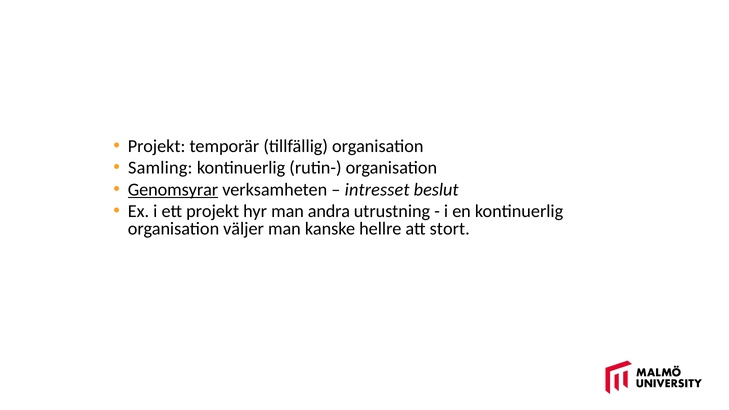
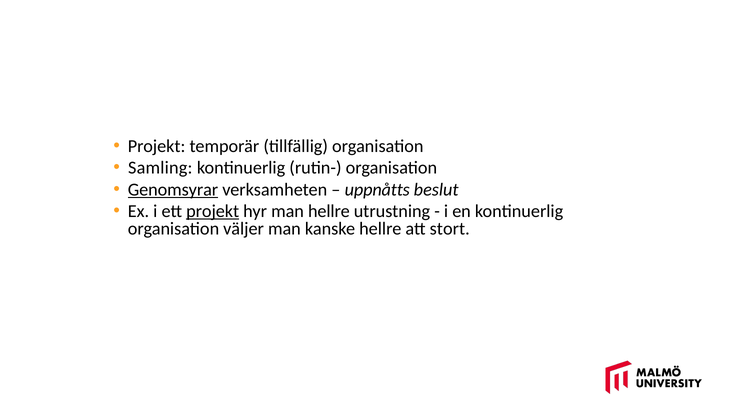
intresset: intresset -> uppnåtts
projekt at (213, 211) underline: none -> present
man andra: andra -> hellre
